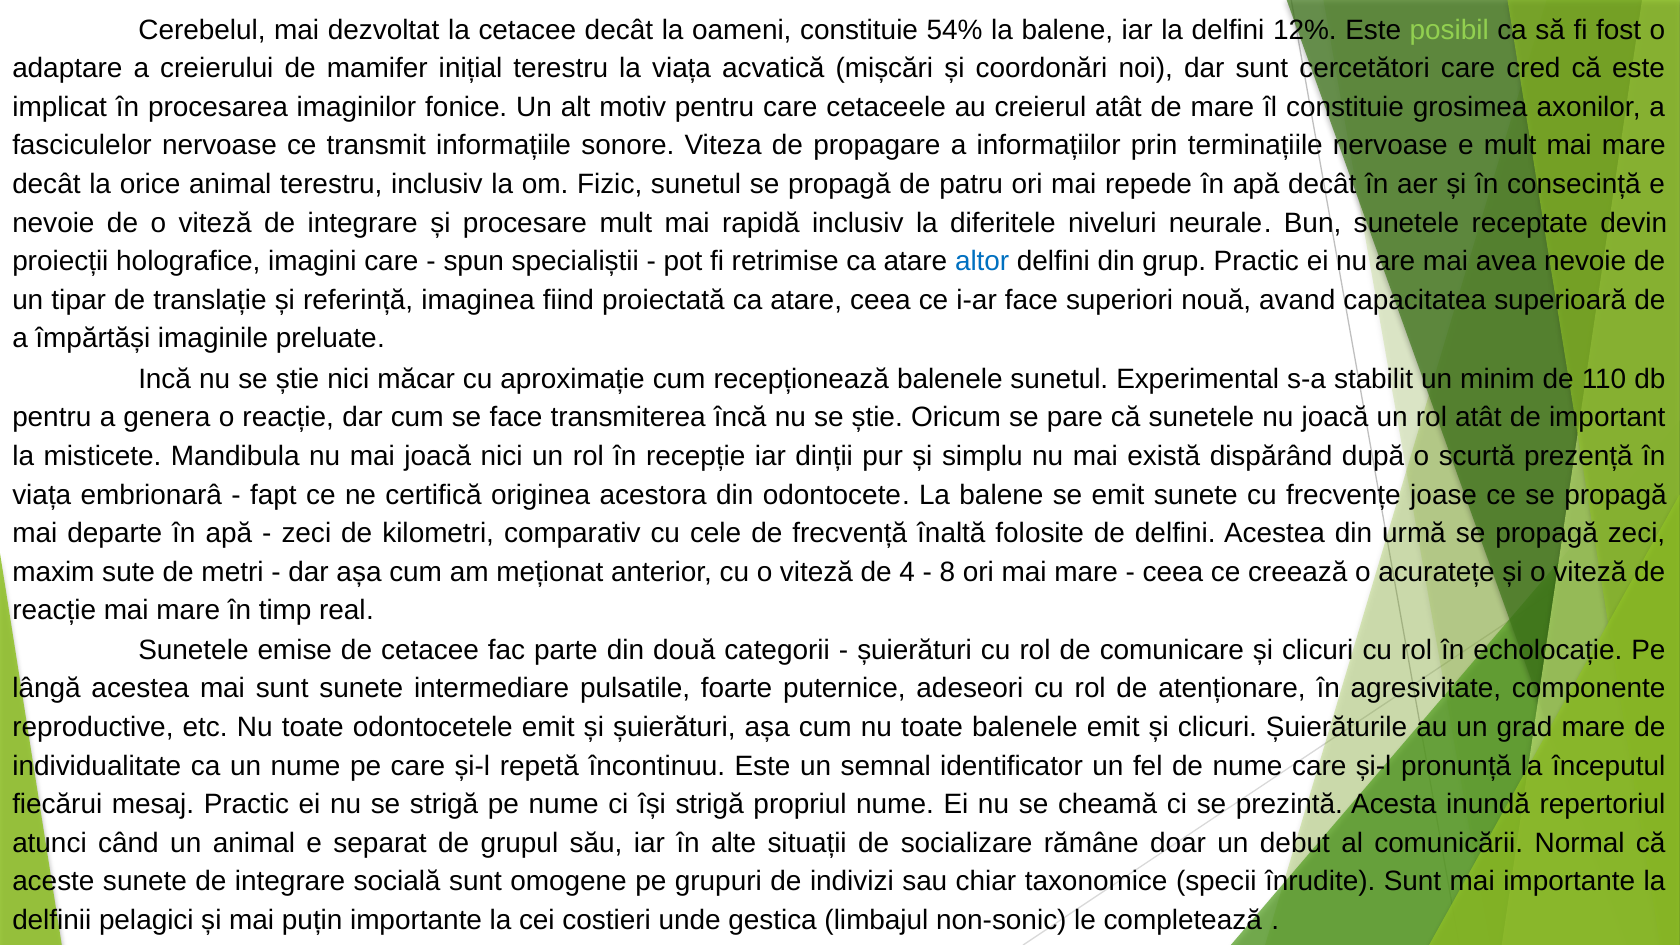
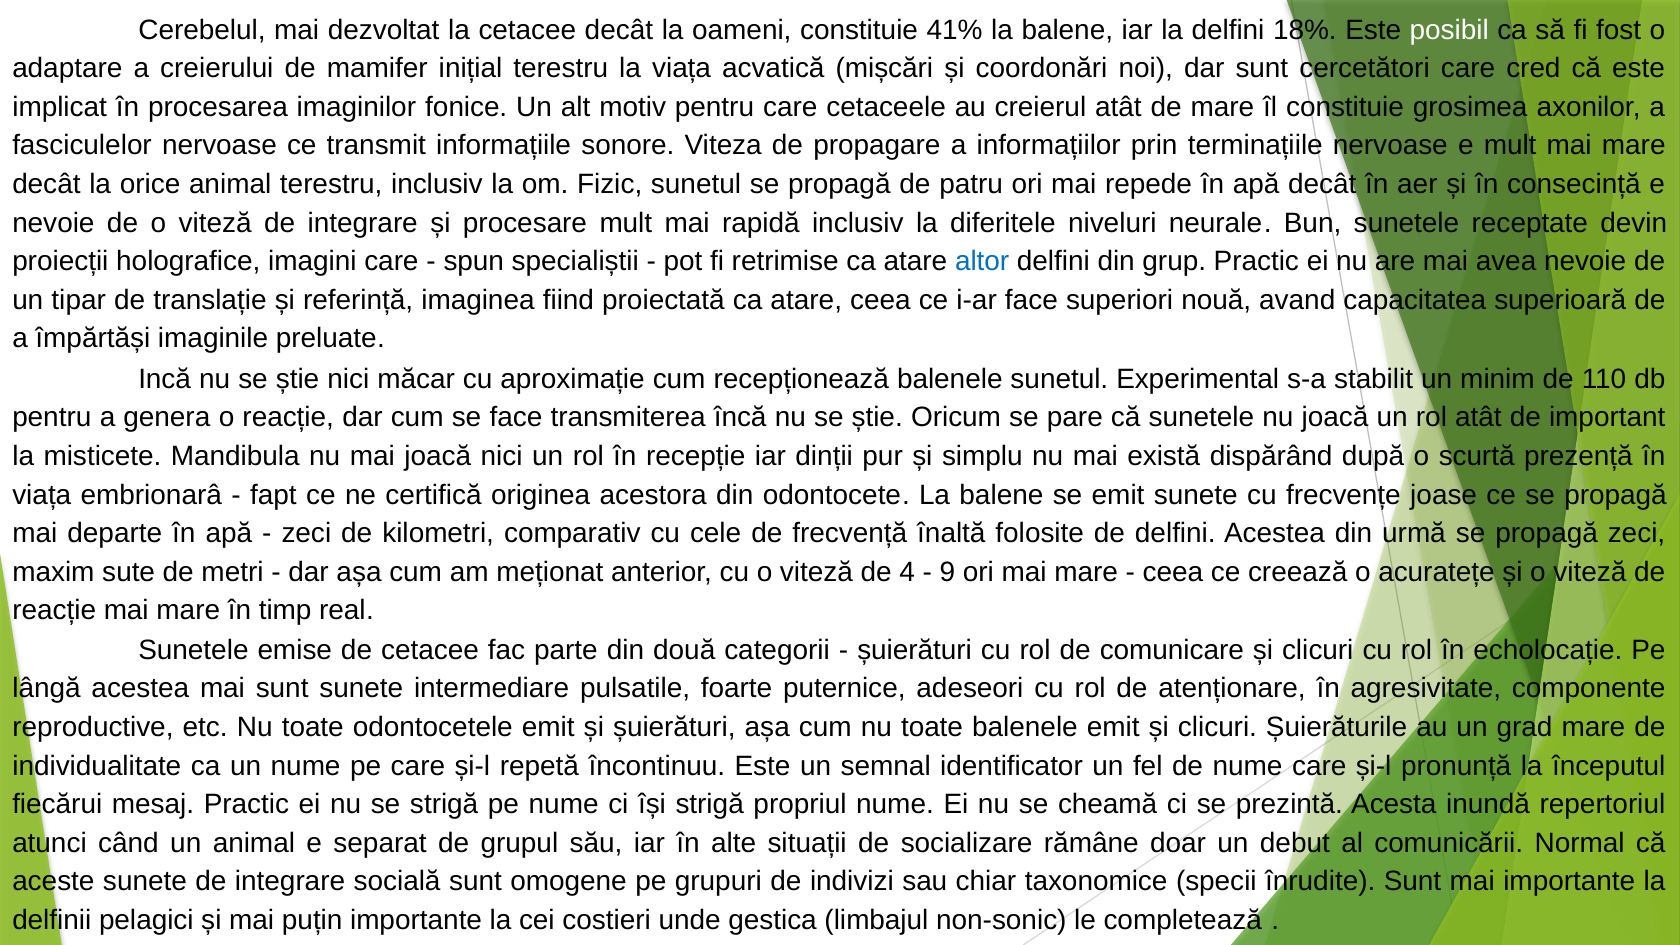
54%: 54% -> 41%
12%: 12% -> 18%
posibil colour: light green -> white
8: 8 -> 9
